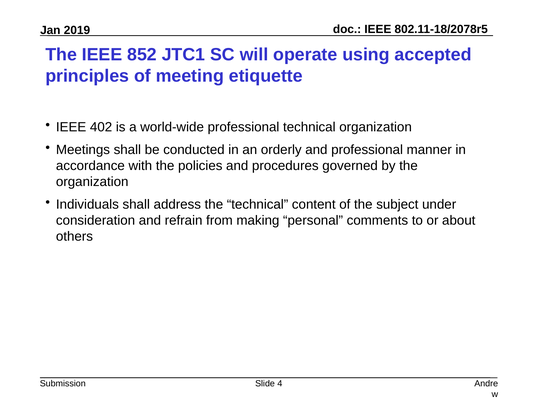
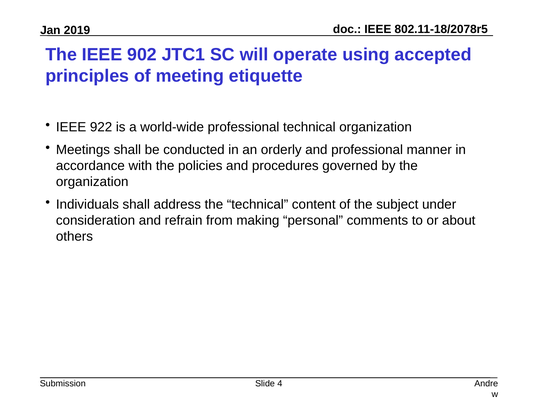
852: 852 -> 902
402: 402 -> 922
